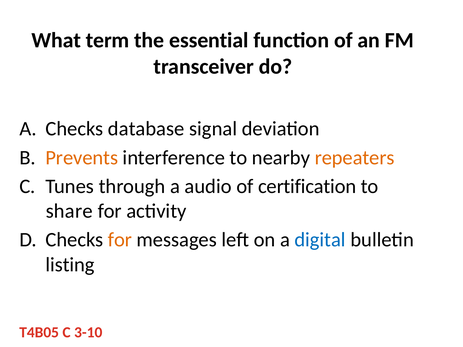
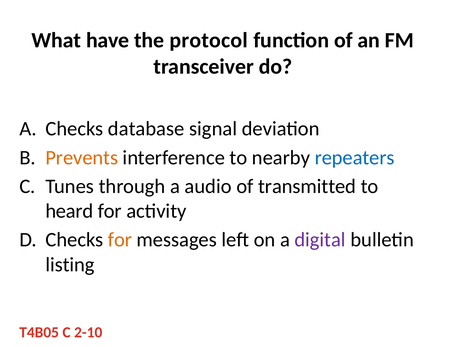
term: term -> have
essential: essential -> protocol
repeaters colour: orange -> blue
certification: certification -> transmitted
share: share -> heard
digital colour: blue -> purple
3-10: 3-10 -> 2-10
